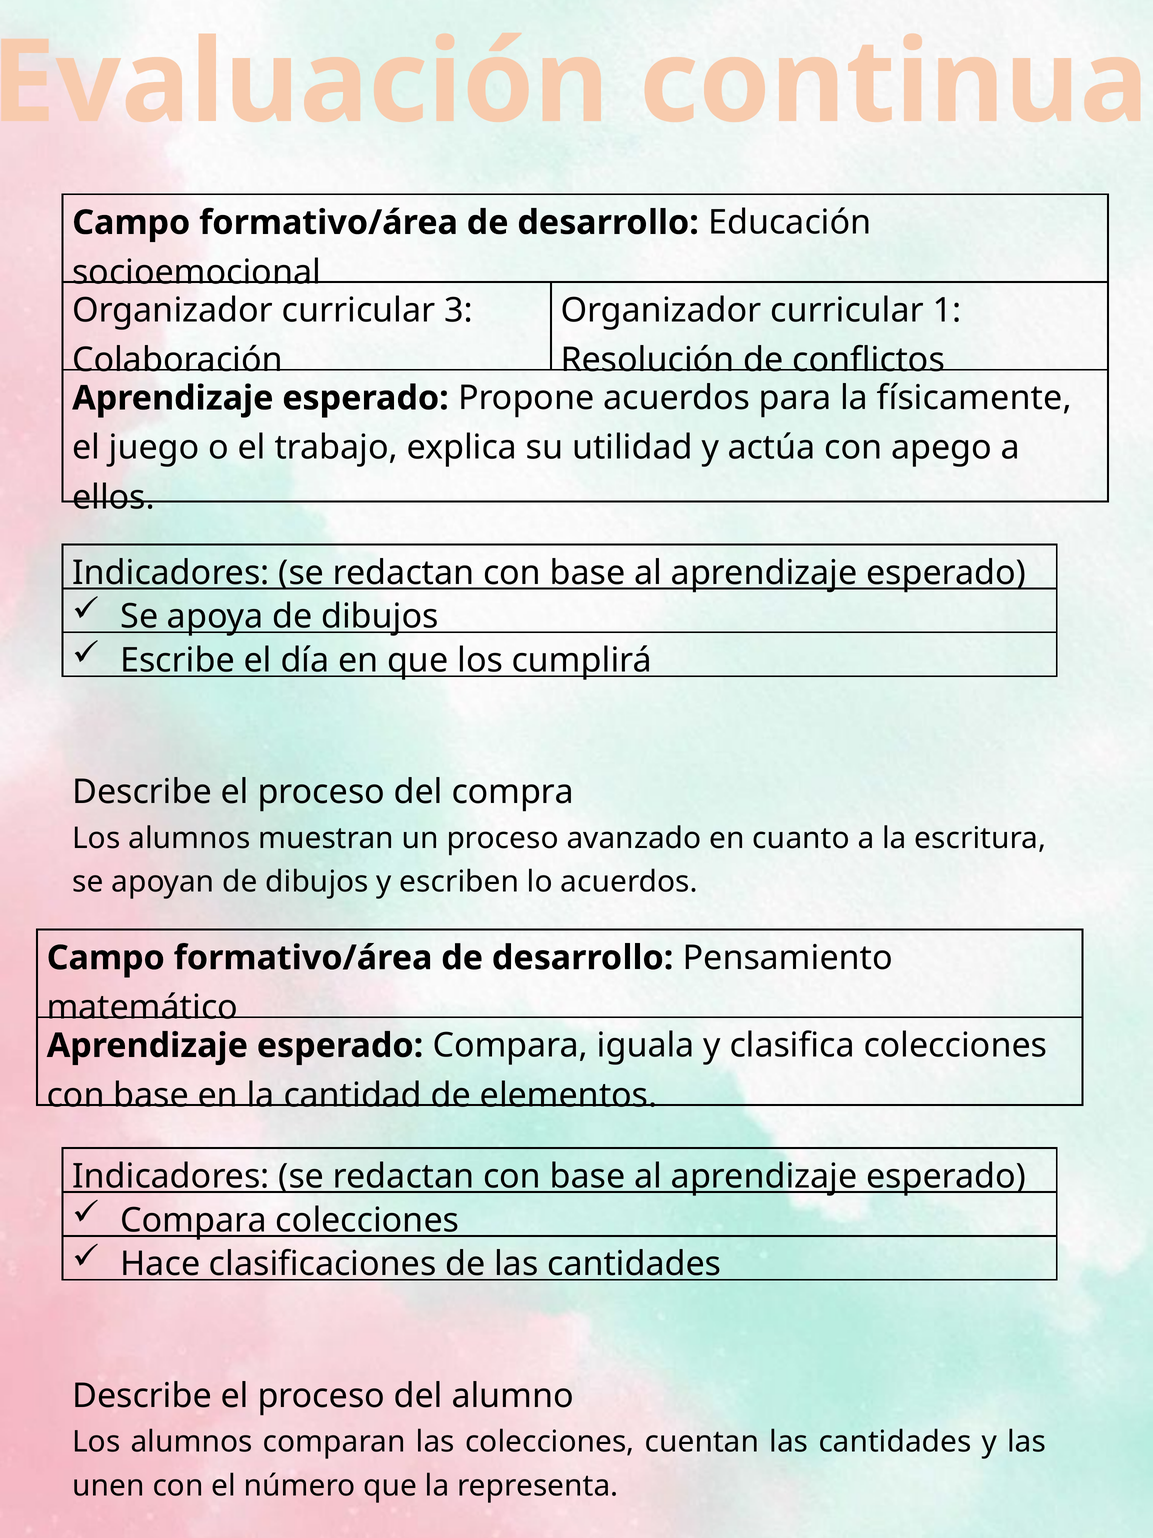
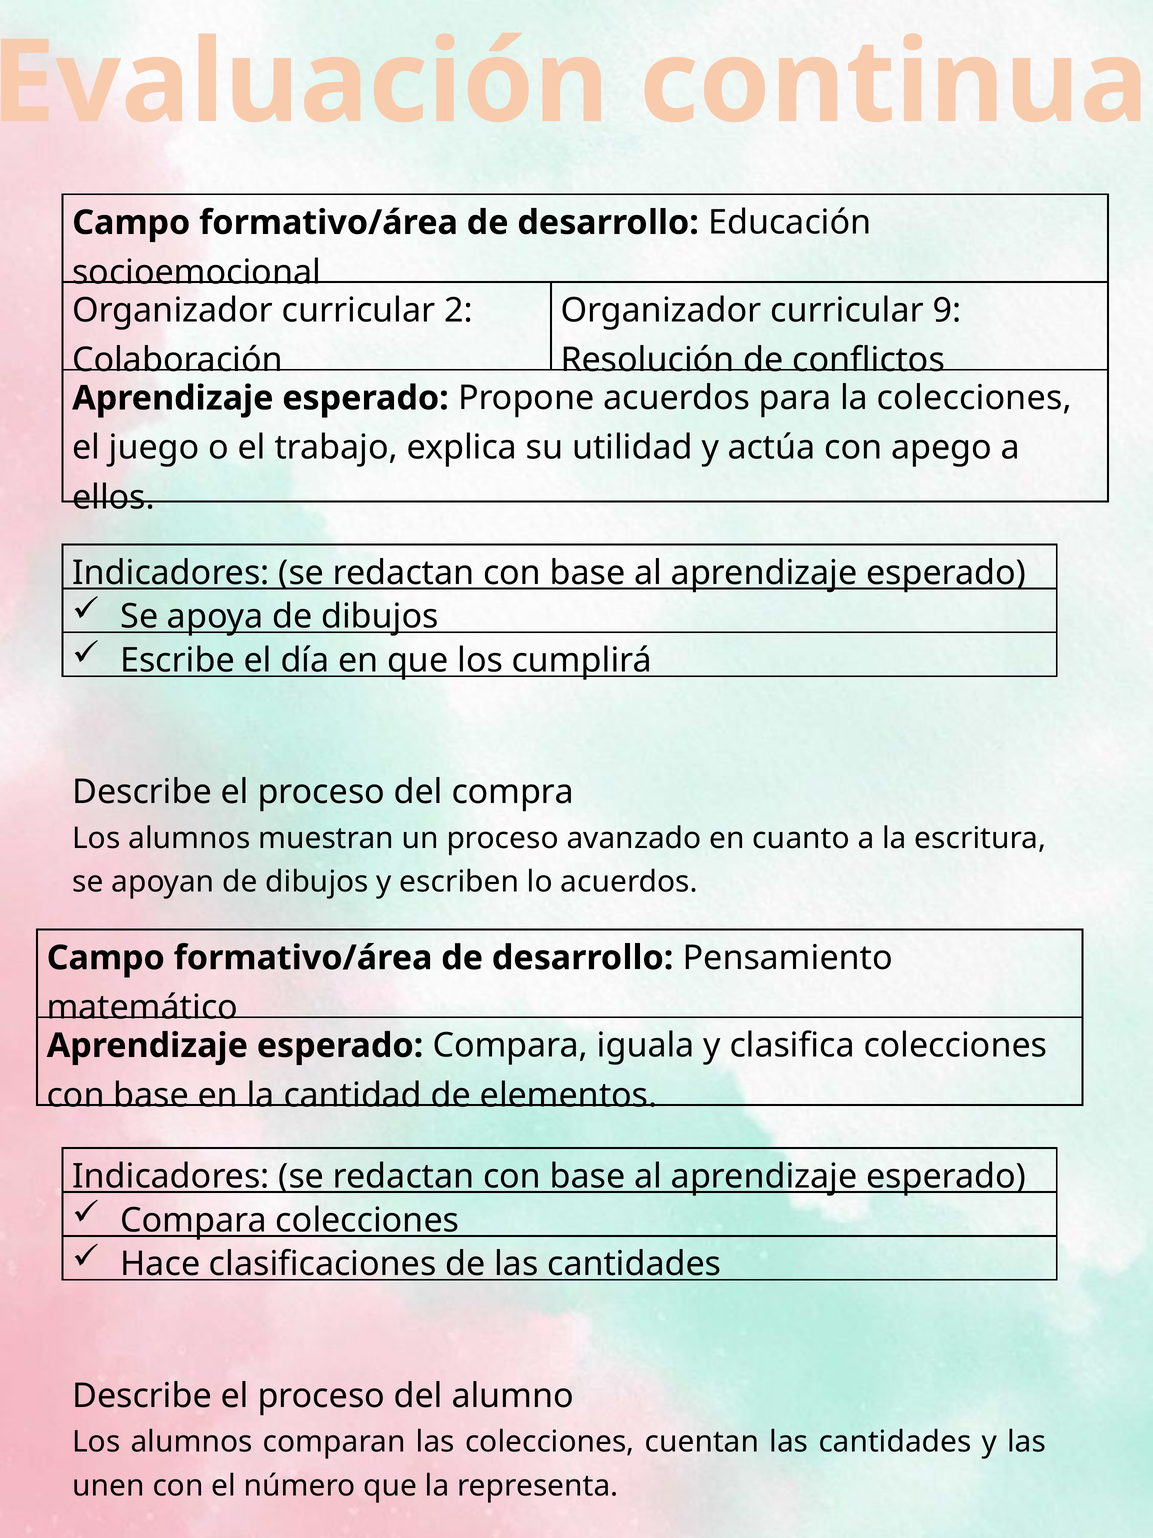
3: 3 -> 2
1: 1 -> 9
la físicamente: físicamente -> colecciones
